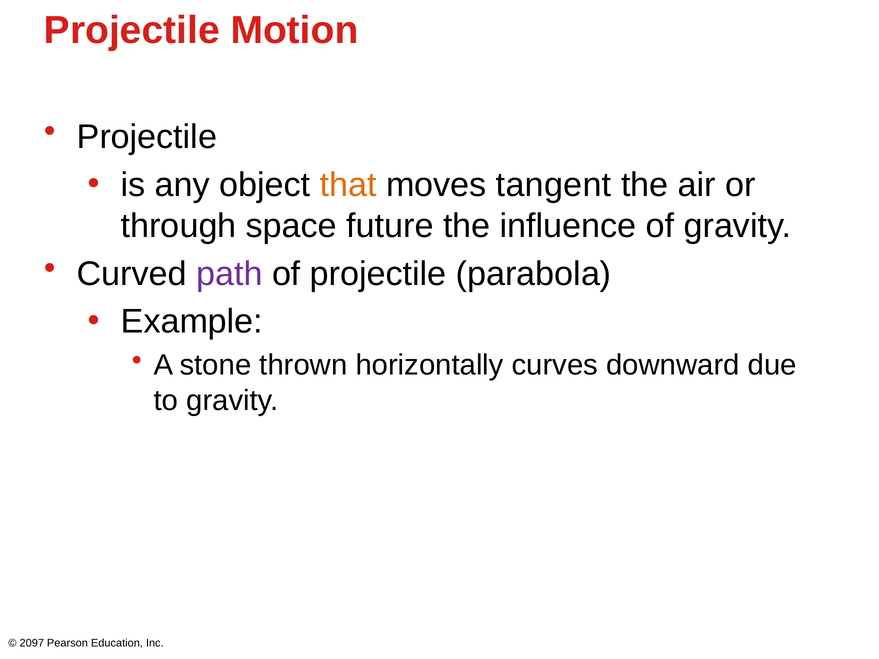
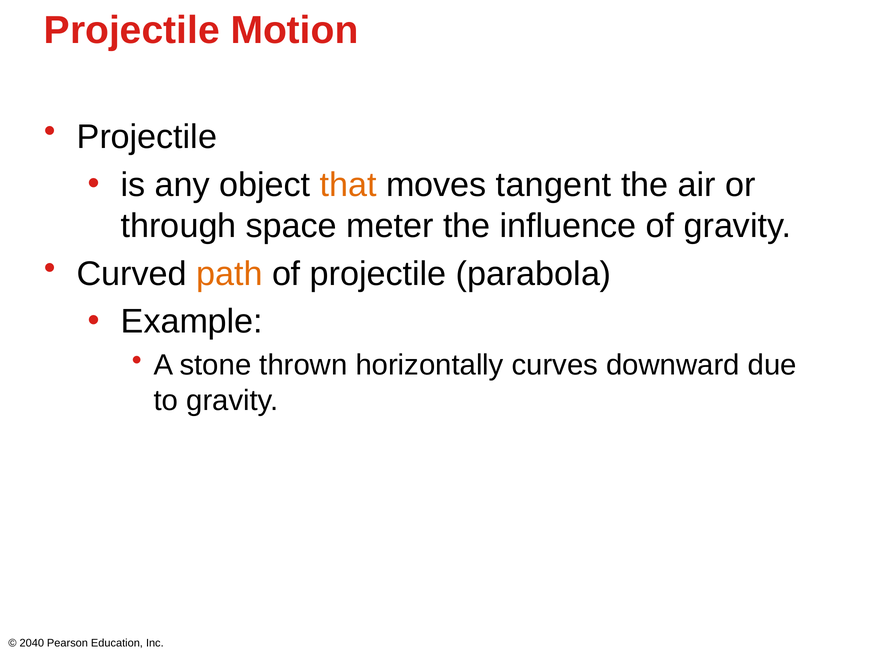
future: future -> meter
path colour: purple -> orange
2097: 2097 -> 2040
